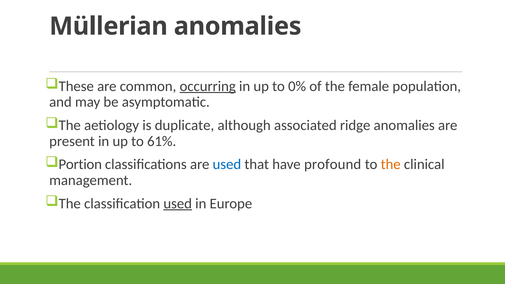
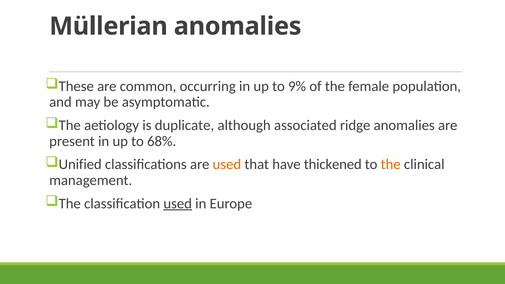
occurring underline: present -> none
0%: 0% -> 9%
61%: 61% -> 68%
Portion: Portion -> Unified
used at (227, 164) colour: blue -> orange
profound: profound -> thickened
